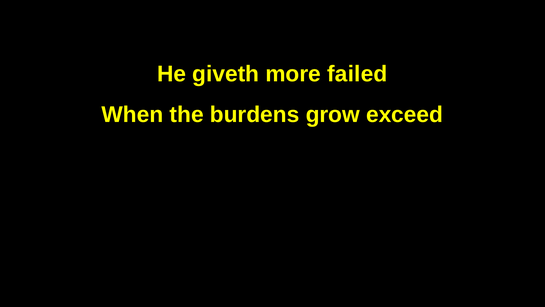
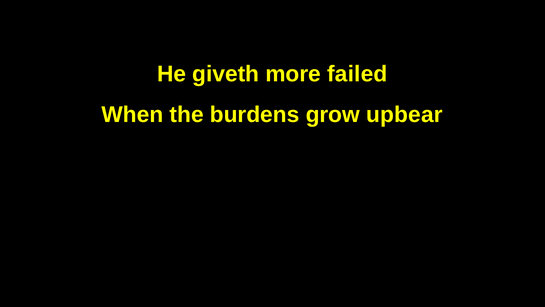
exceed: exceed -> upbear
